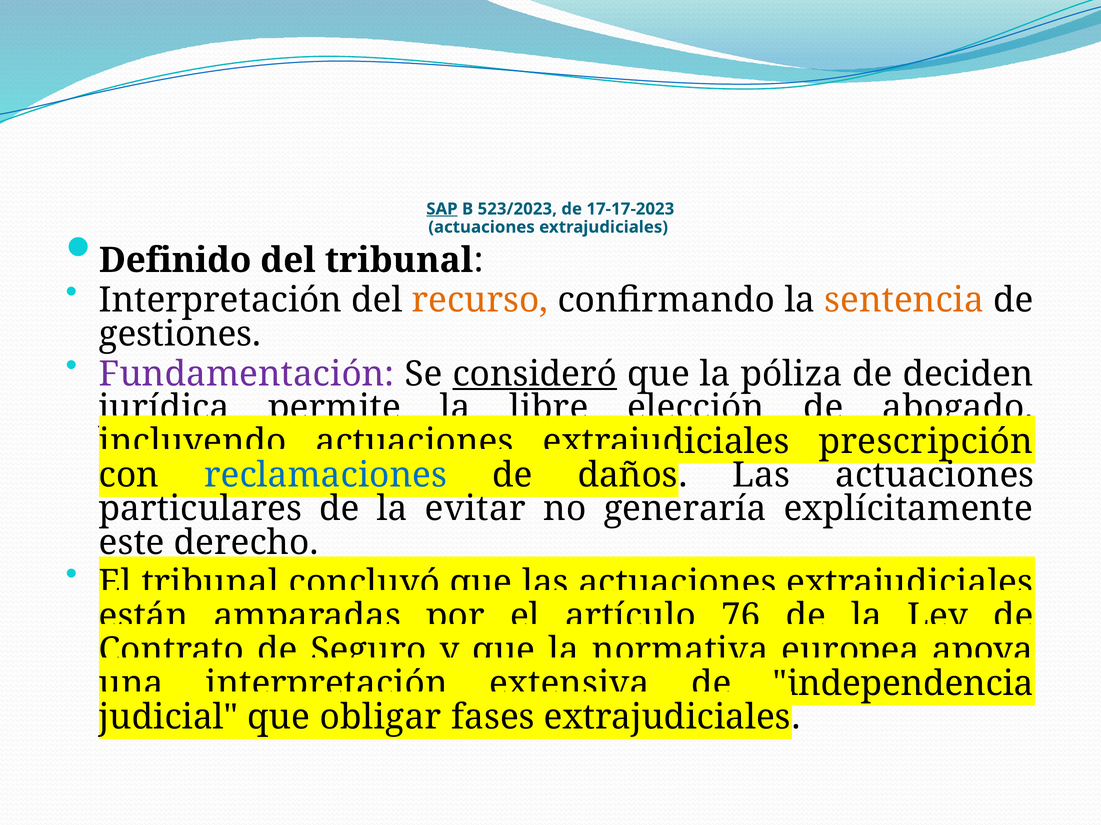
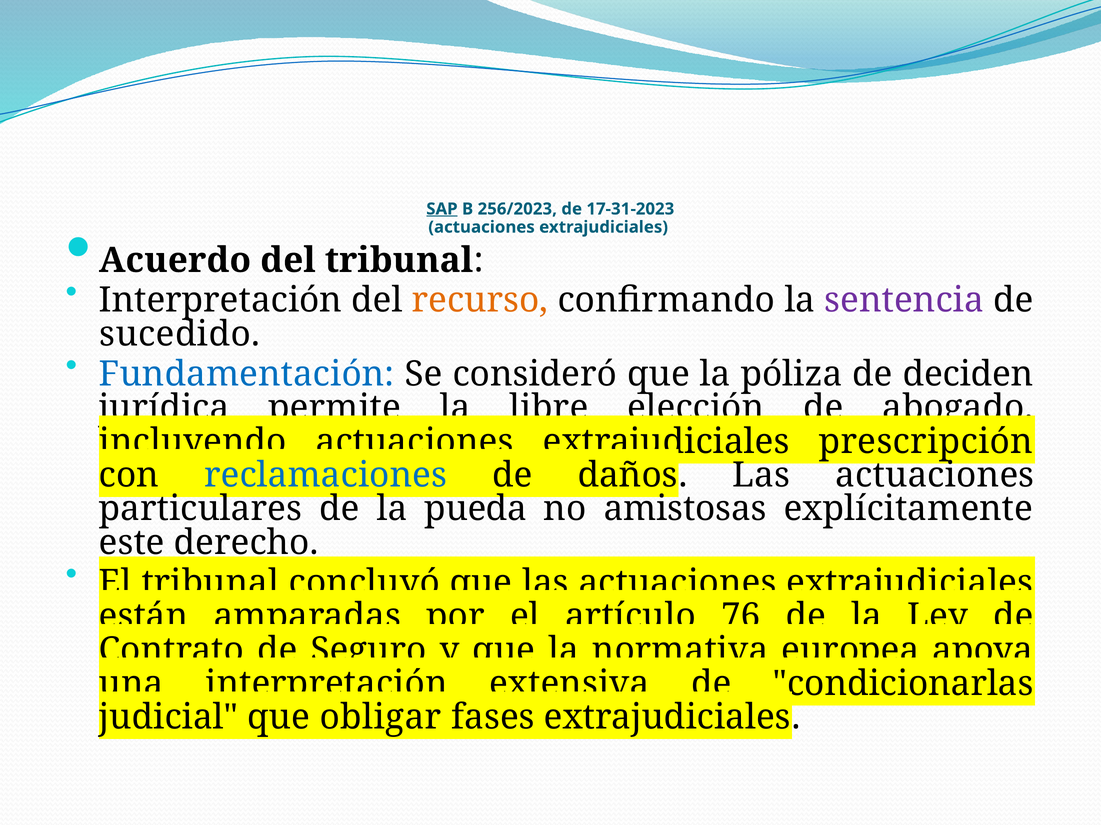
523/2023: 523/2023 -> 256/2023
17-17-2023: 17-17-2023 -> 17-31-2023
Definido: Definido -> Acuerdo
sentencia colour: orange -> purple
gestiones: gestiones -> sucedido
Fundamentación colour: purple -> blue
consideró underline: present -> none
evitar: evitar -> pueda
generaría: generaría -> amistosas
independencia: independencia -> condicionarlas
